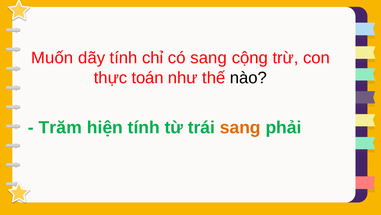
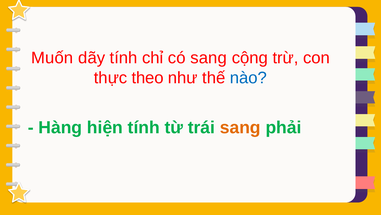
toán: toán -> theo
nào colour: black -> blue
Trăm: Trăm -> Hàng
